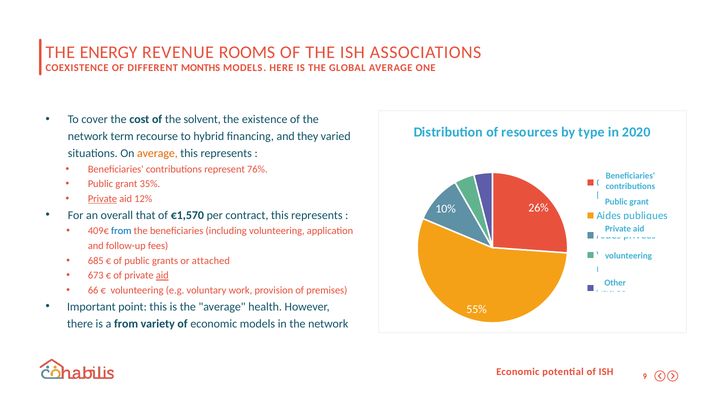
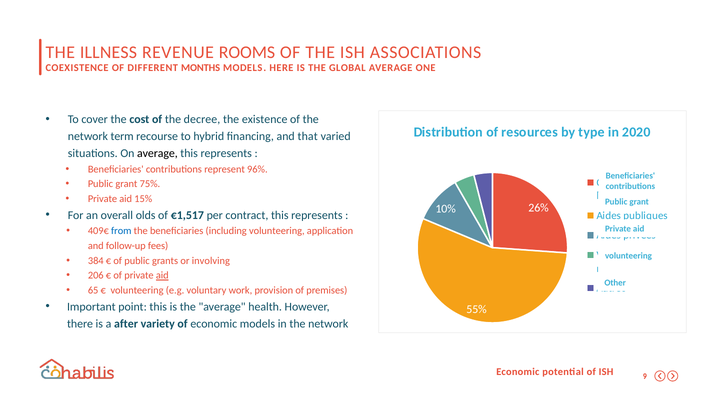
ENERGY: ENERGY -> ILLNESS
solvent: solvent -> decree
they: they -> that
average at (157, 154) colour: orange -> black
76%: 76% -> 96%
35%: 35% -> 75%
Private at (102, 199) underline: present -> none
12%: 12% -> 15%
that: that -> olds
€1,570: €1,570 -> €1,517
685: 685 -> 384
attached: attached -> involving
673: 673 -> 206
66: 66 -> 65
a from: from -> after
